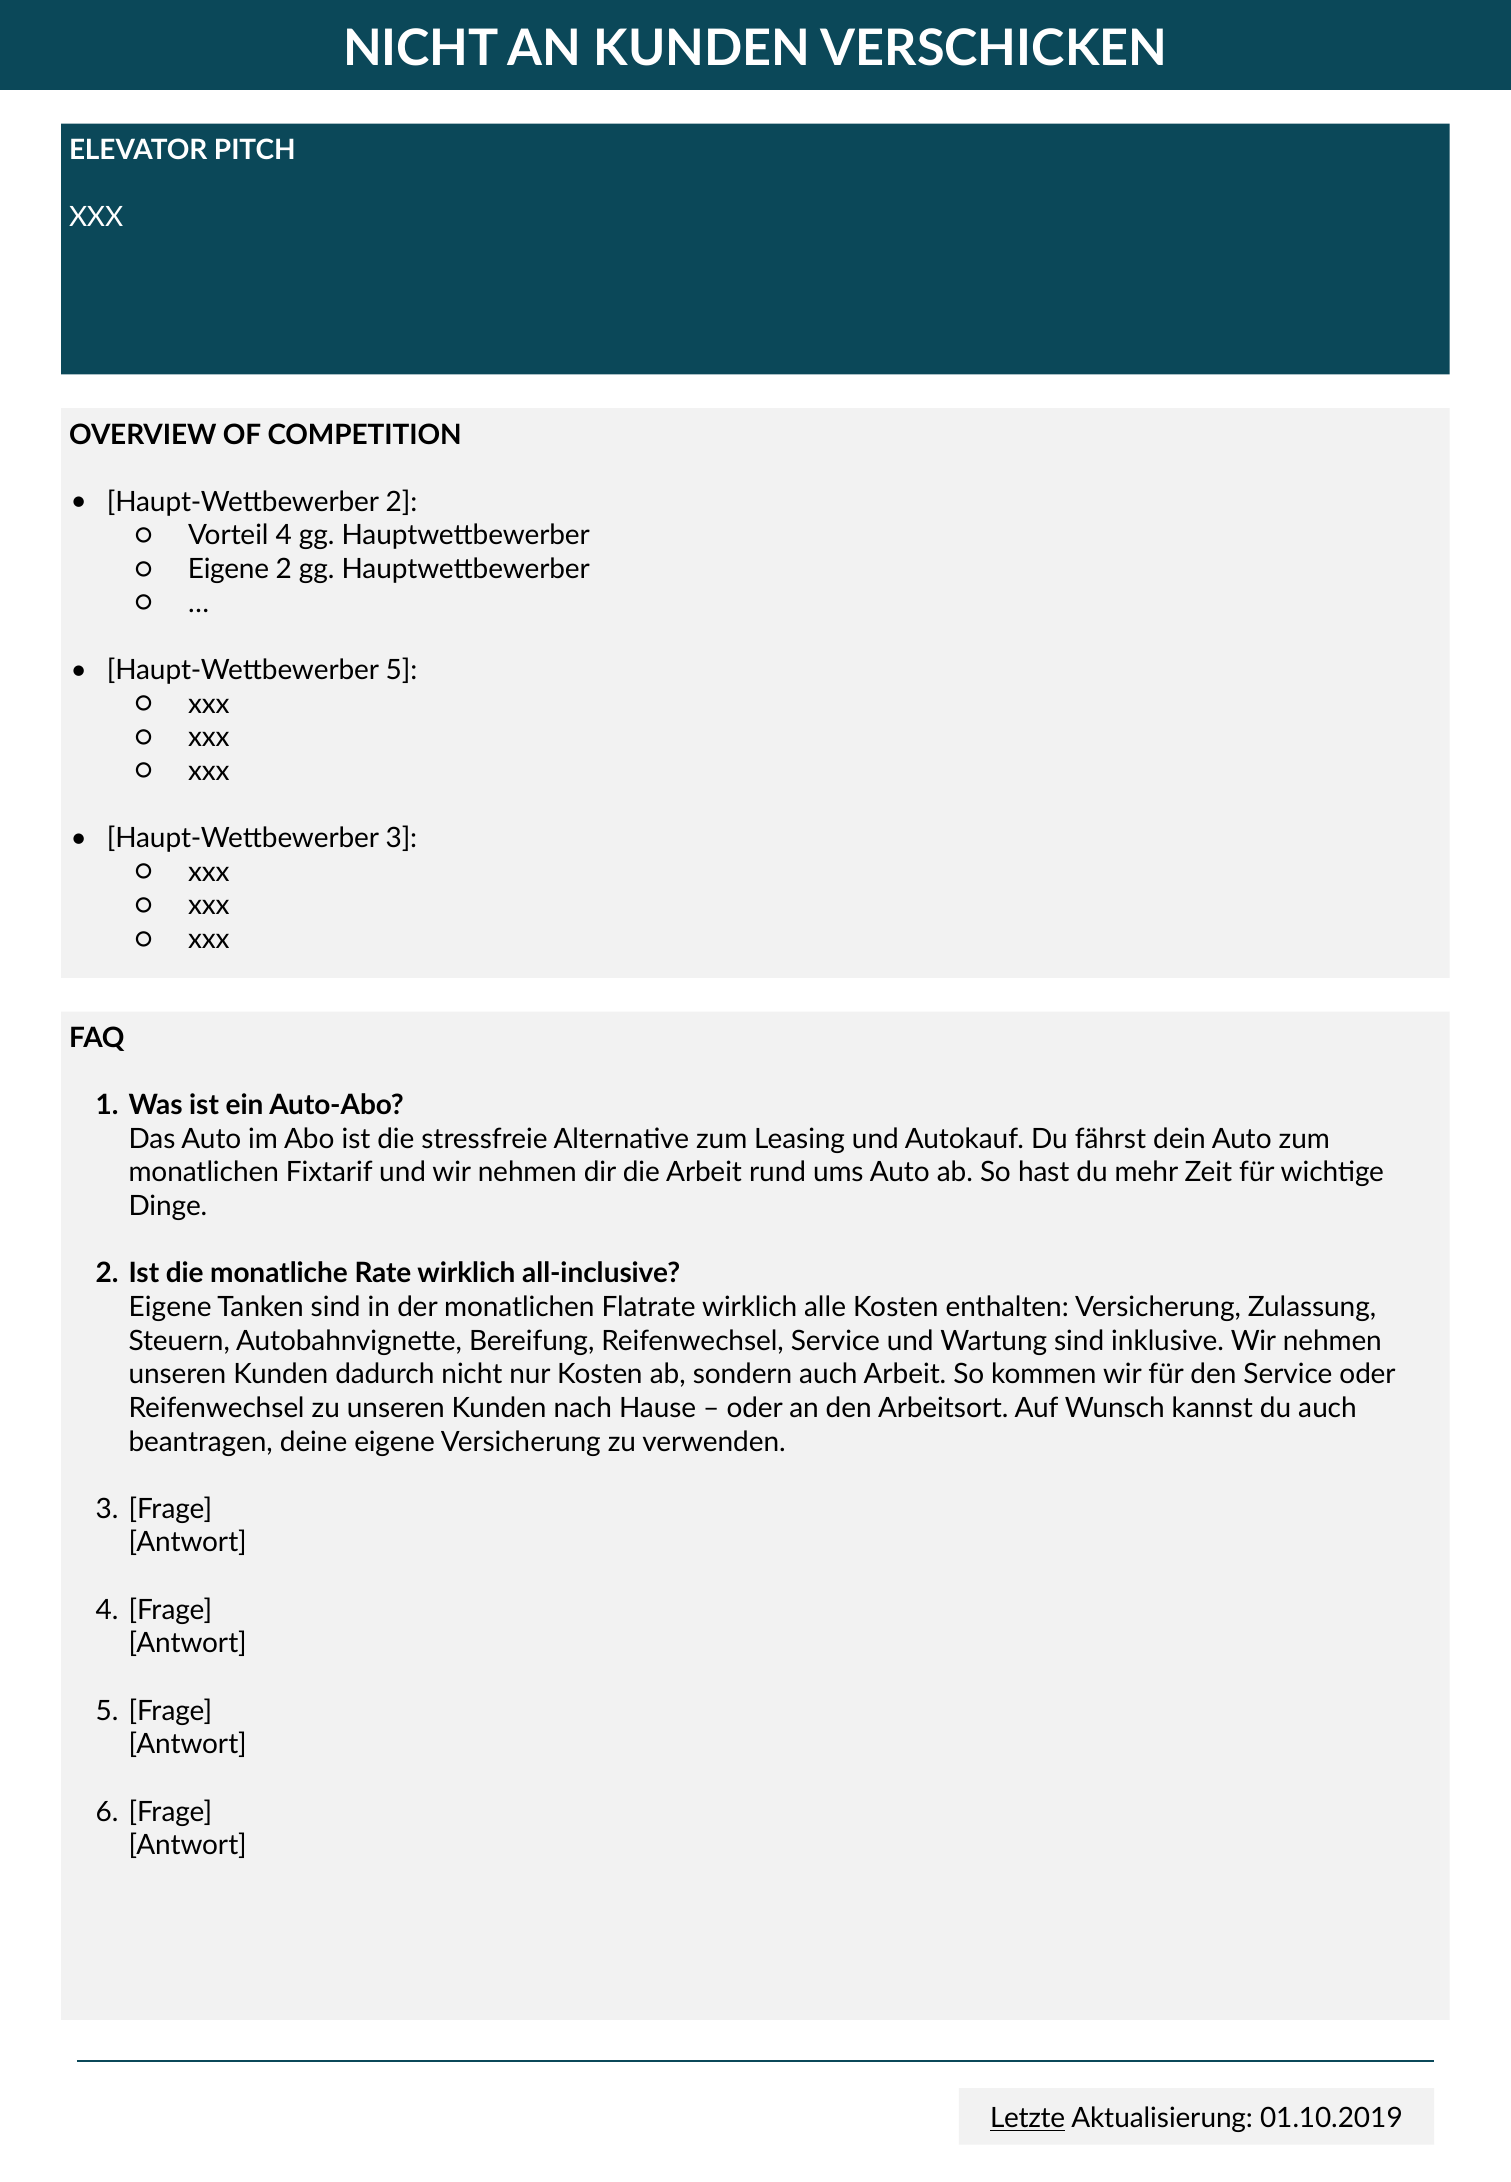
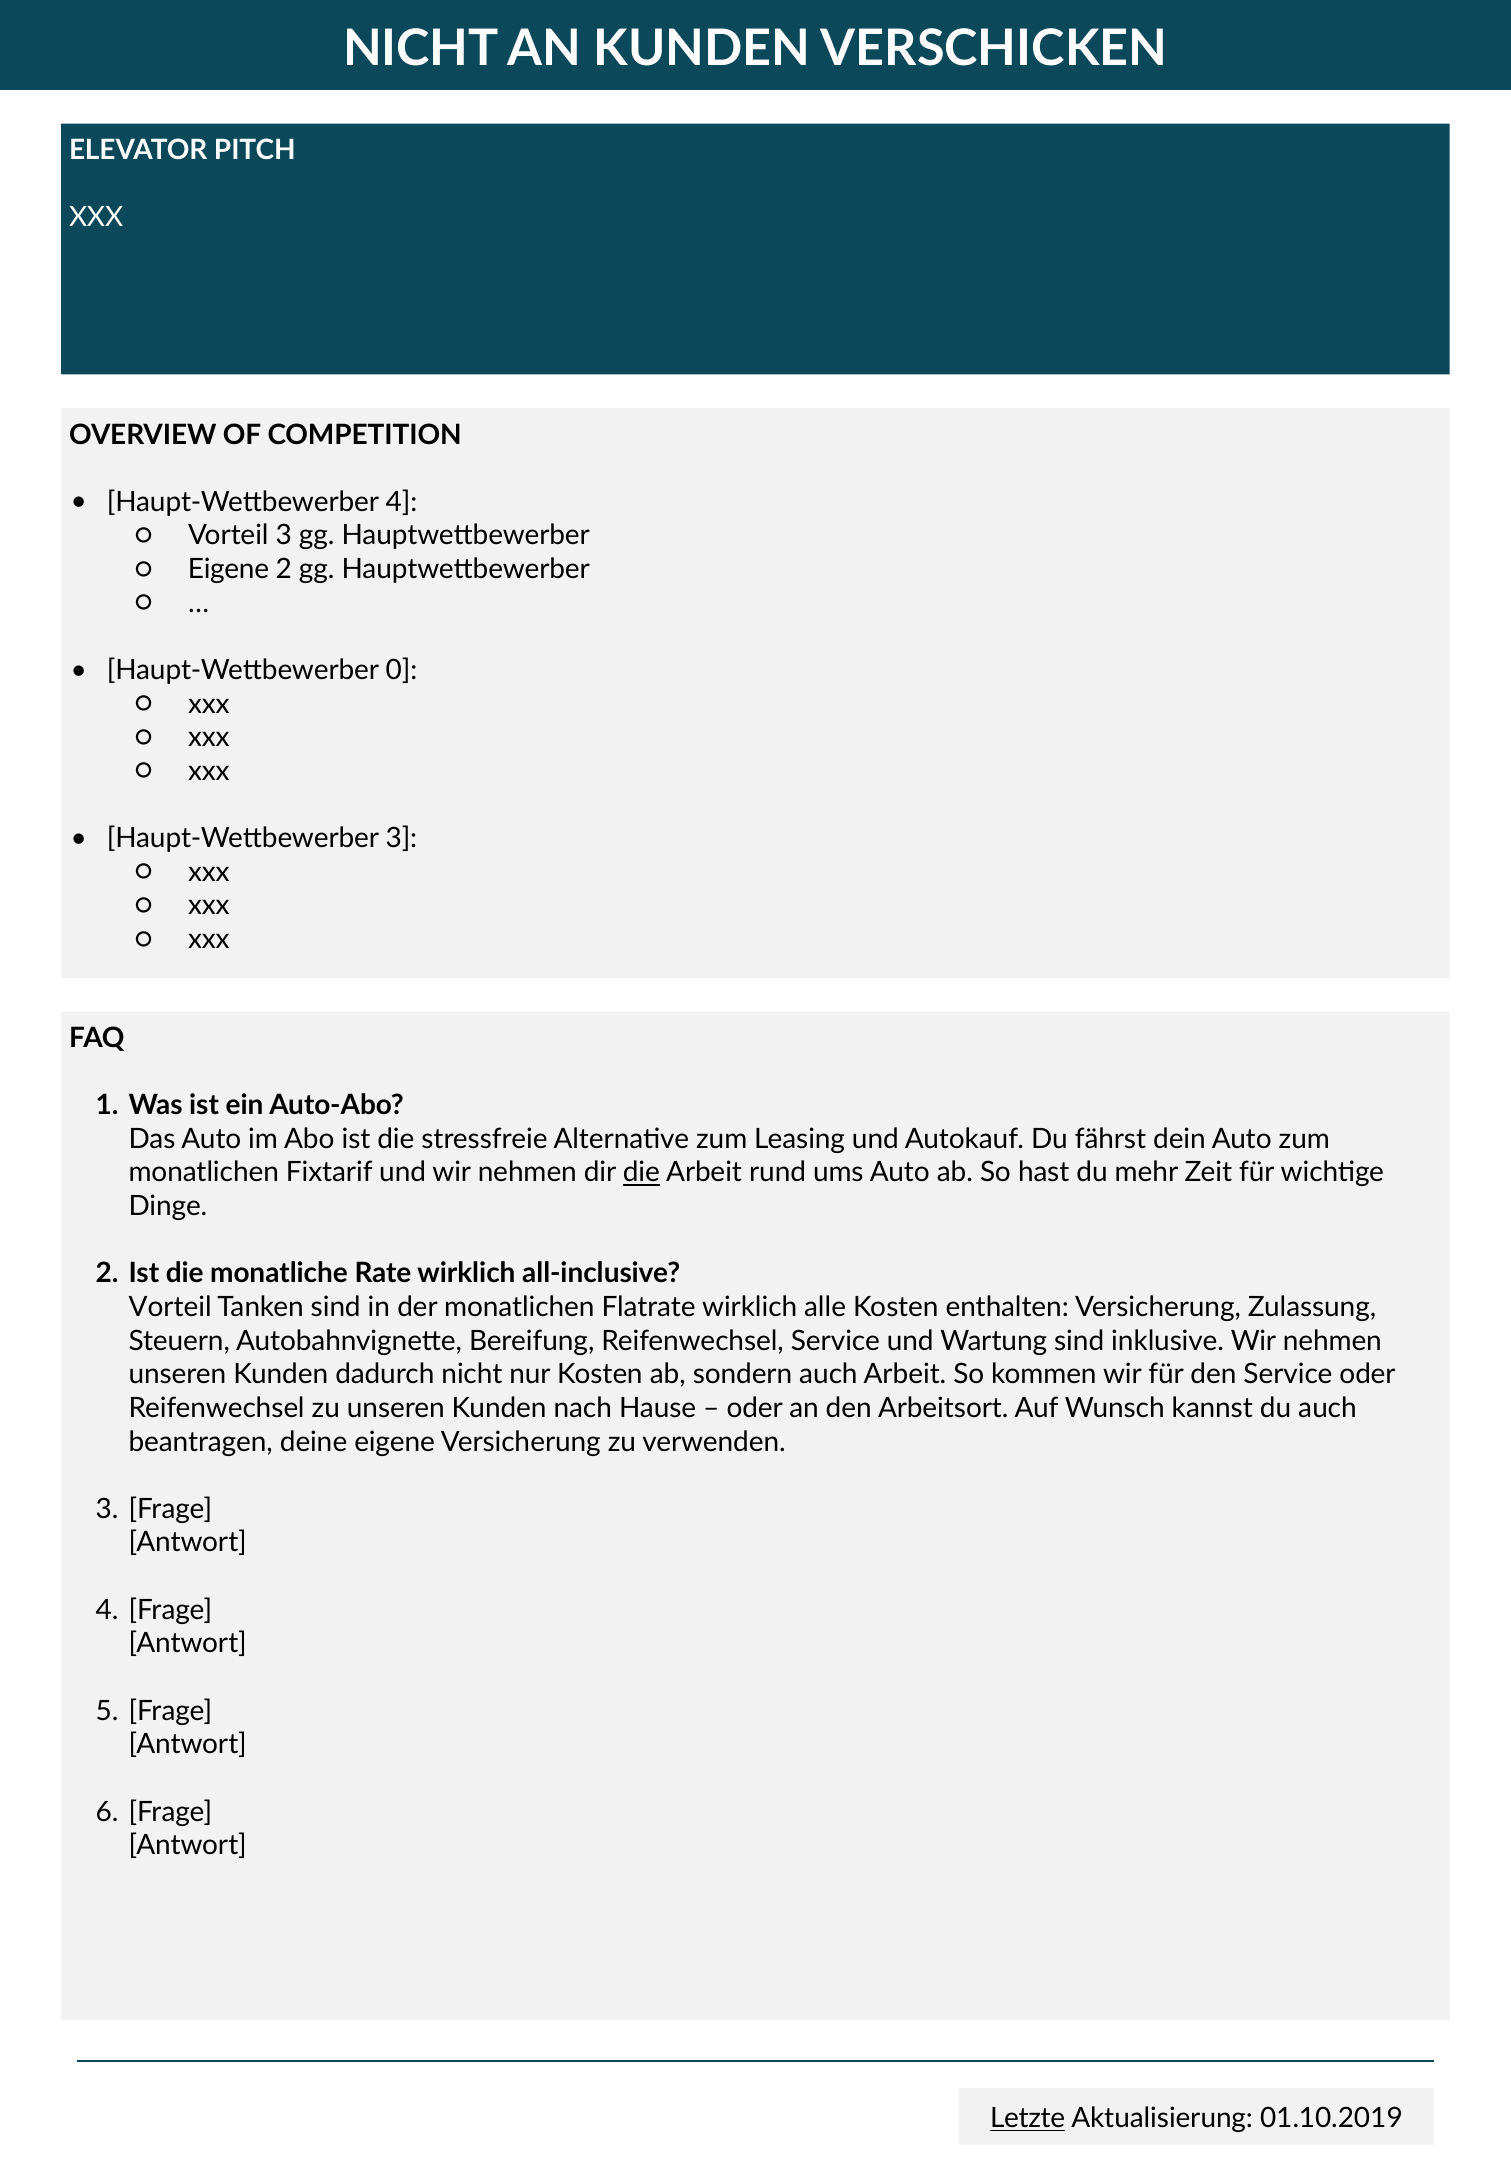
Haupt-Wettbewerber 2: 2 -> 4
Vorteil 4: 4 -> 3
Haupt-Wettbewerber 5: 5 -> 0
die at (641, 1173) underline: none -> present
Eigene at (170, 1307): Eigene -> Vorteil
